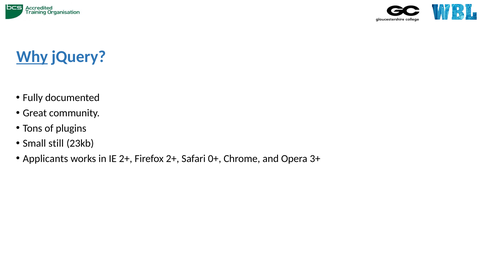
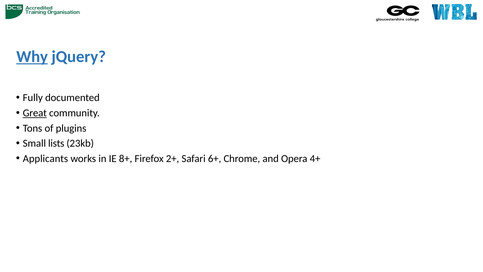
Great underline: none -> present
still: still -> lists
IE 2+: 2+ -> 8+
0+: 0+ -> 6+
3+: 3+ -> 4+
